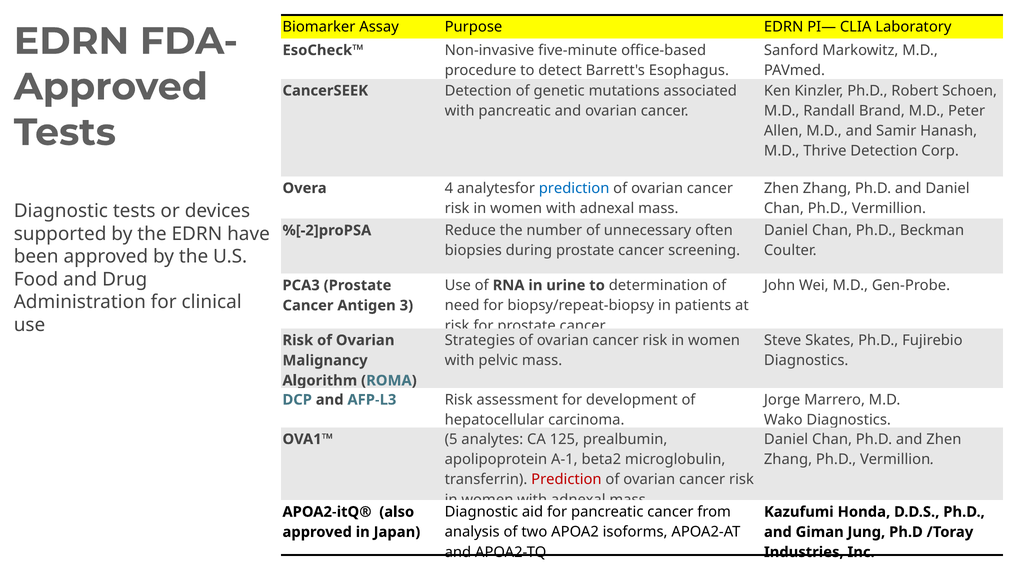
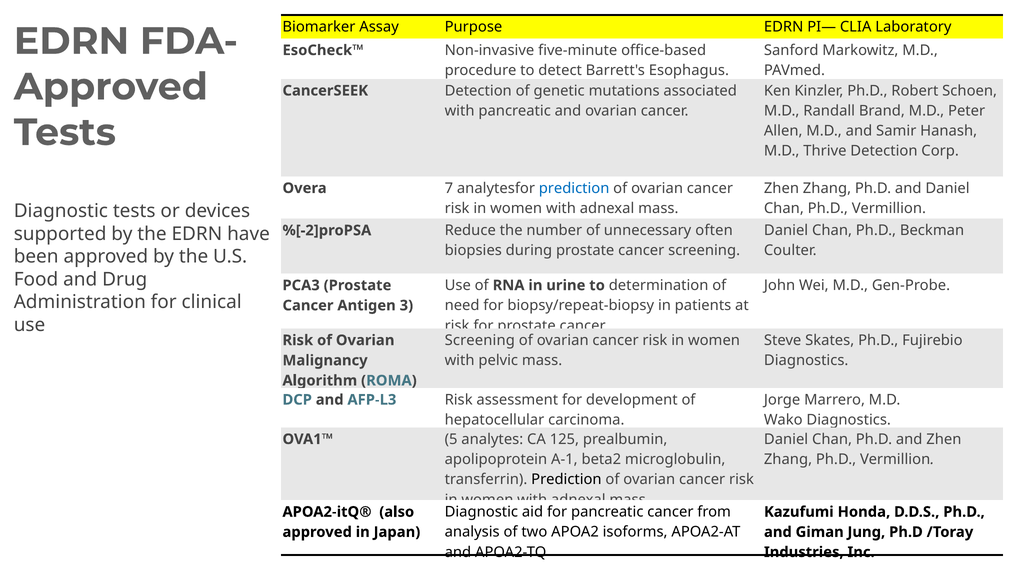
4: 4 -> 7
Strategies at (480, 340): Strategies -> Screening
Prediction at (566, 479) colour: red -> black
